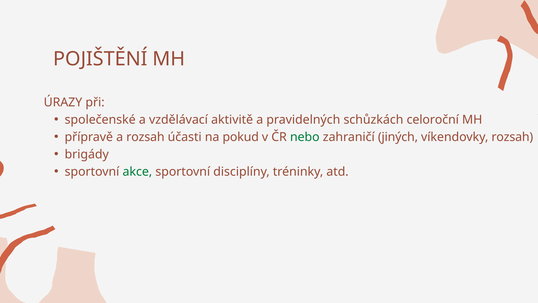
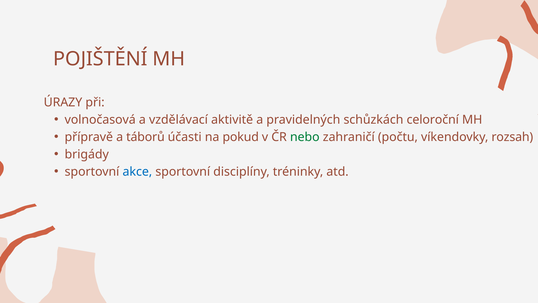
společenské: společenské -> volnočasová
a rozsah: rozsah -> táborů
jiných: jiných -> počtu
akce colour: green -> blue
